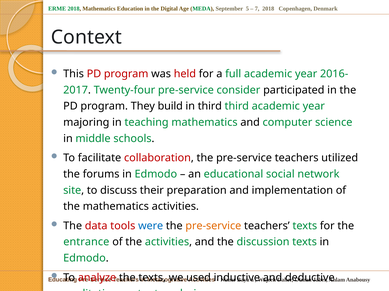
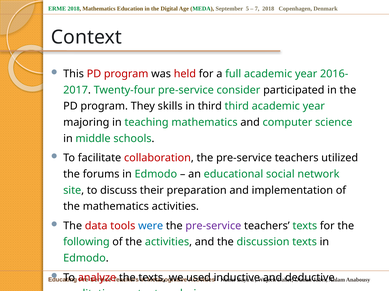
build: build -> skills
pre-service at (213, 226) colour: orange -> purple
entrance: entrance -> following
